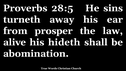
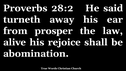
28:5: 28:5 -> 28:2
sins: sins -> said
hideth: hideth -> rejoice
